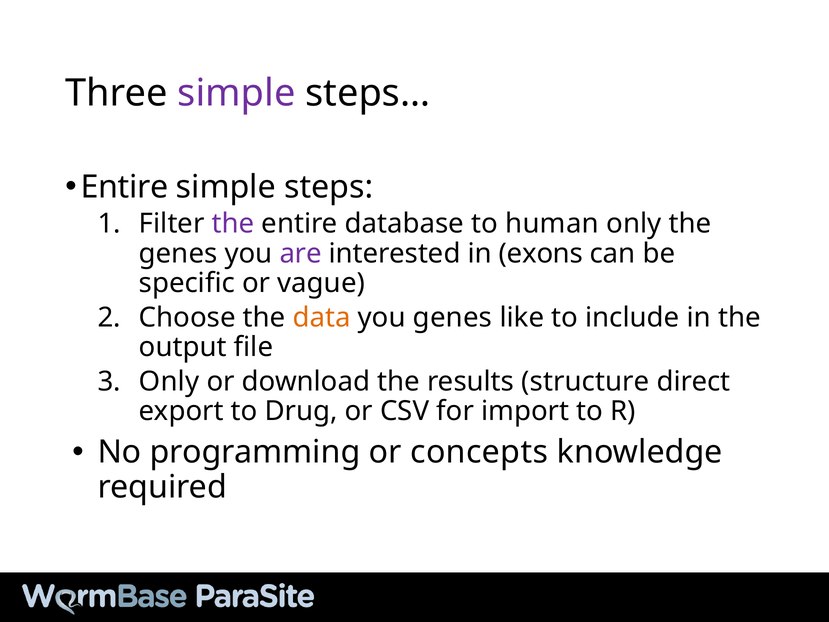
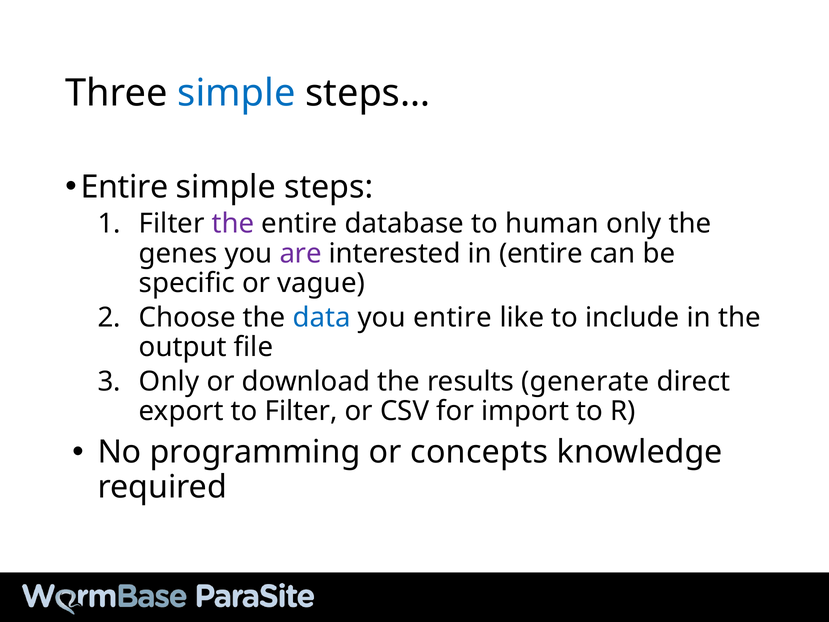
simple at (236, 93) colour: purple -> blue
in exons: exons -> entire
data colour: orange -> blue
you genes: genes -> entire
structure: structure -> generate
to Drug: Drug -> Filter
